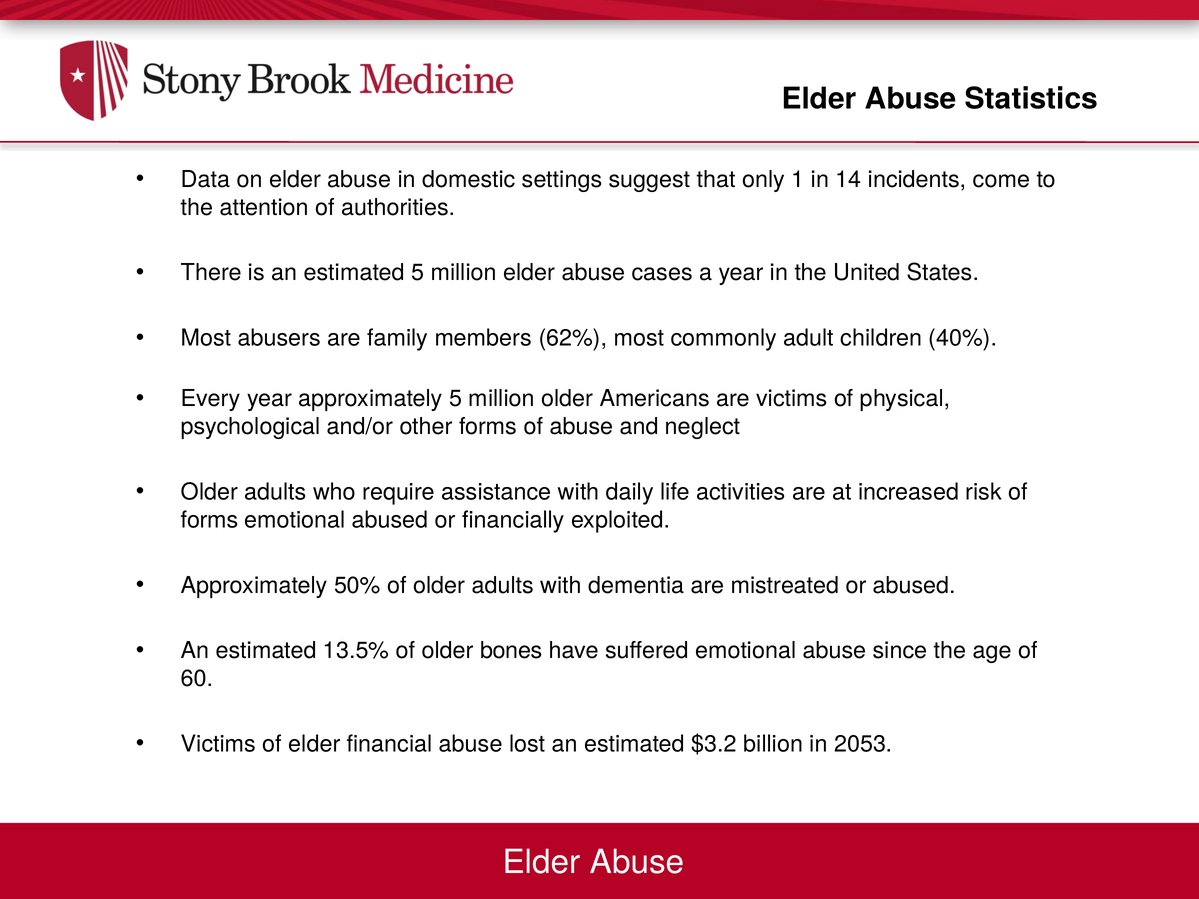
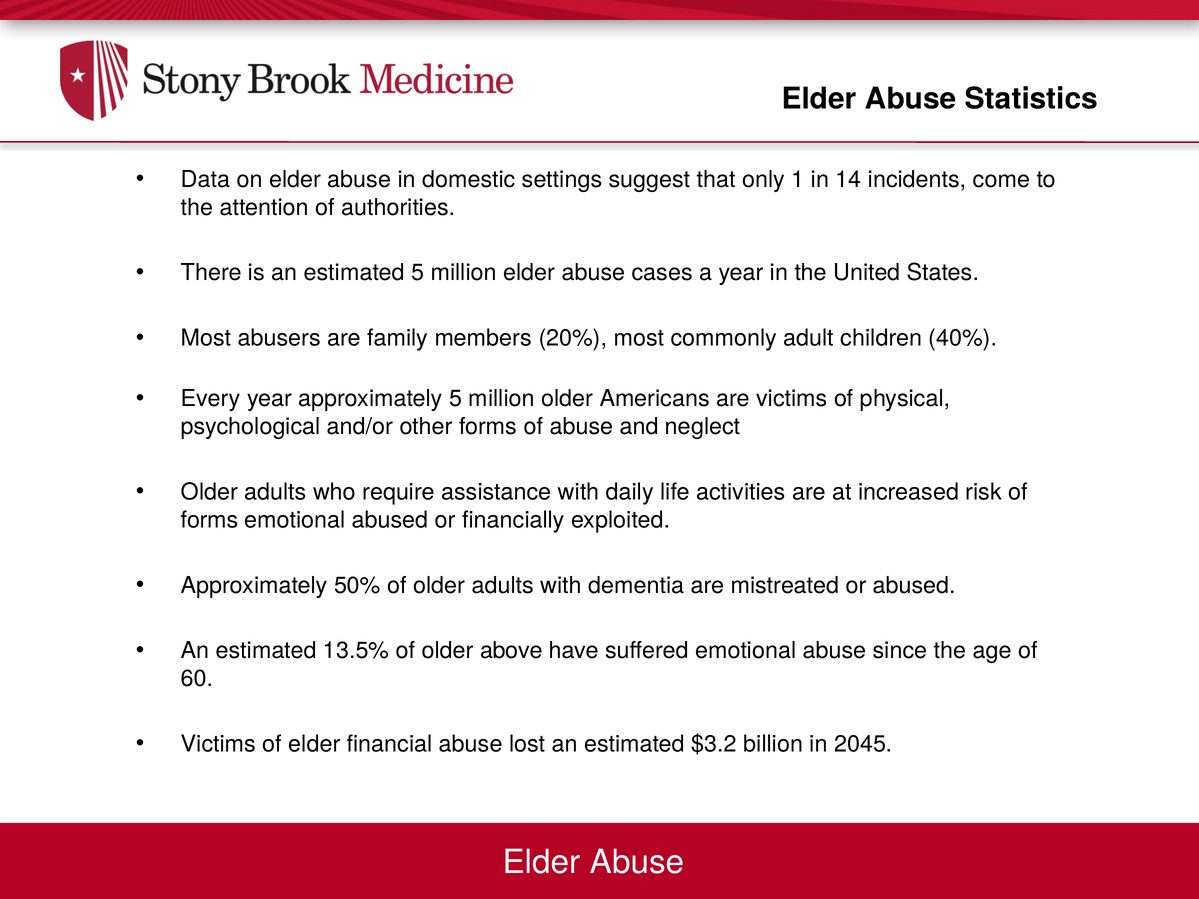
62%: 62% -> 20%
bones: bones -> above
2053: 2053 -> 2045
